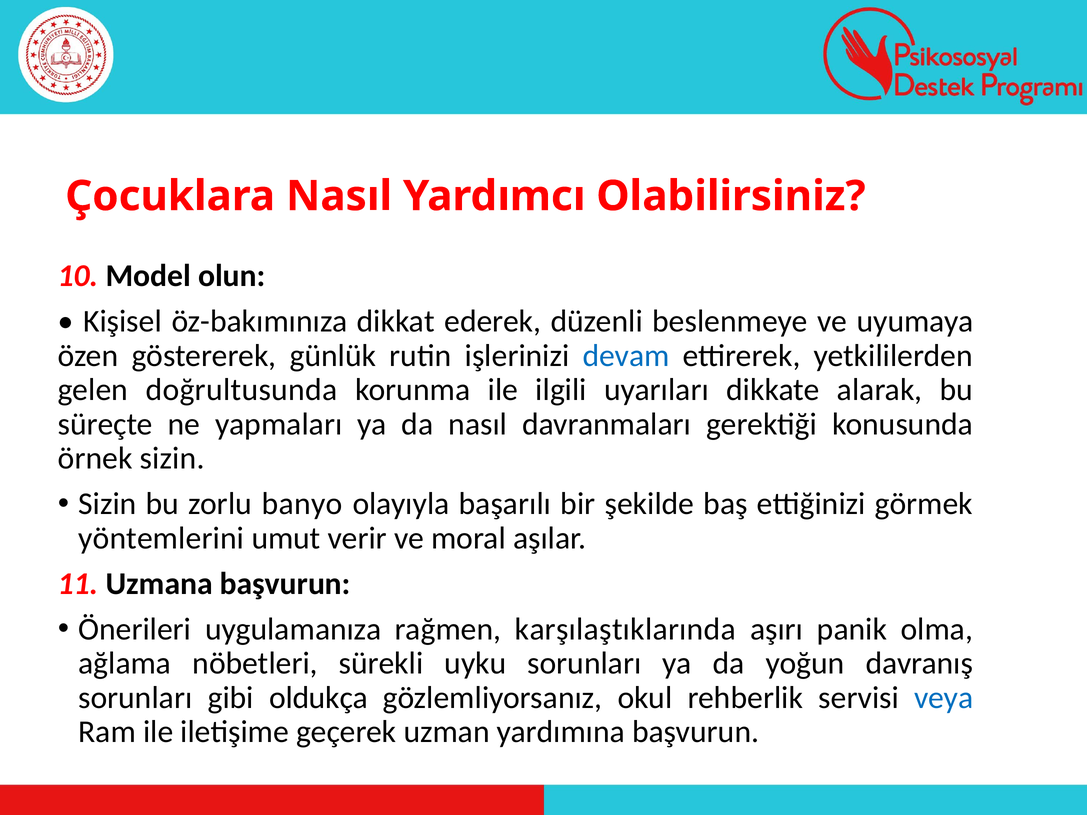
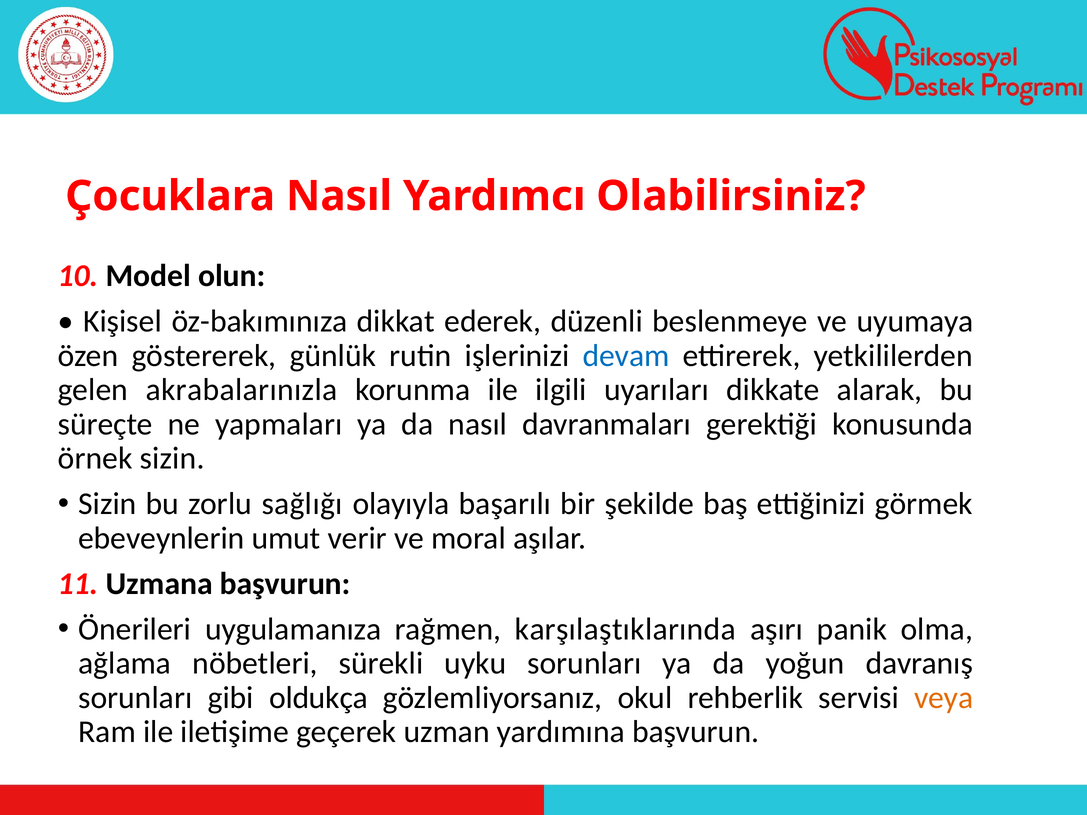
doğrultusunda: doğrultusunda -> akrabalarınızla
banyo: banyo -> sağlığı
yöntemlerini: yöntemlerini -> ebeveynlerin
veya colour: blue -> orange
